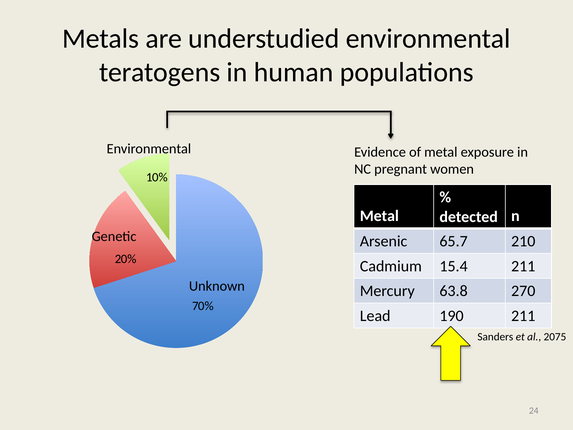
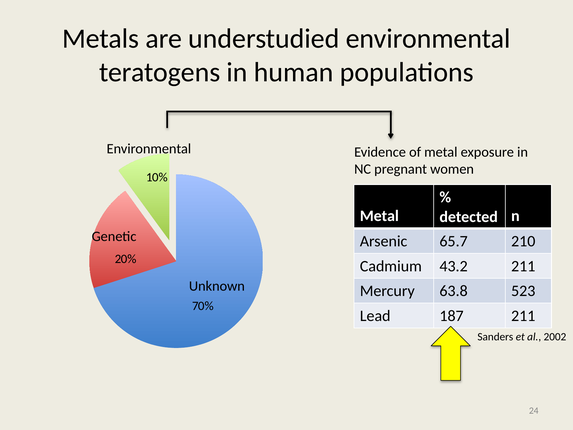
15.4: 15.4 -> 43.2
270: 270 -> 523
190: 190 -> 187
2075: 2075 -> 2002
